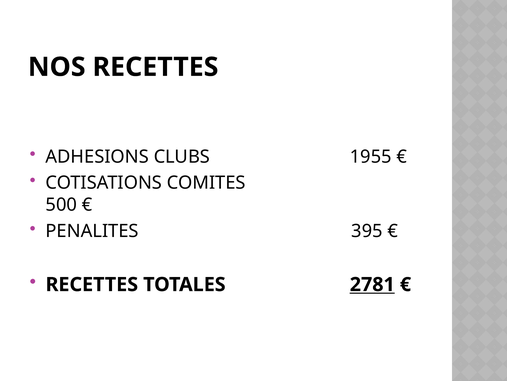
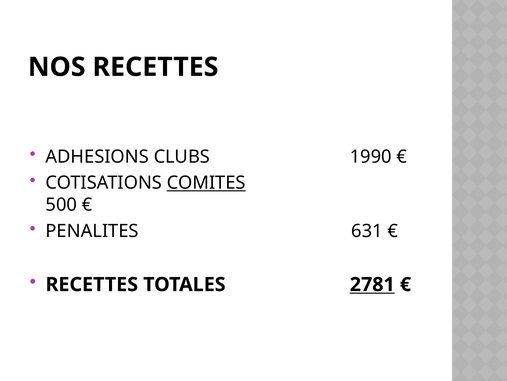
1955: 1955 -> 1990
COMITES underline: none -> present
395: 395 -> 631
